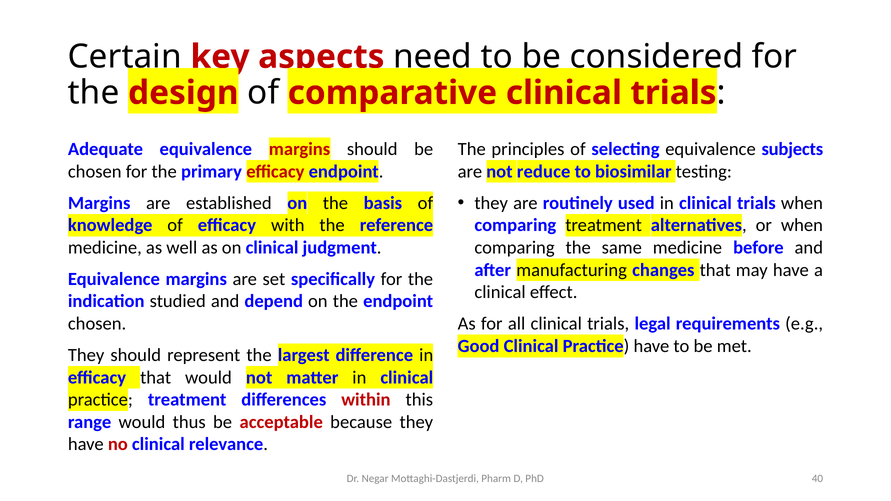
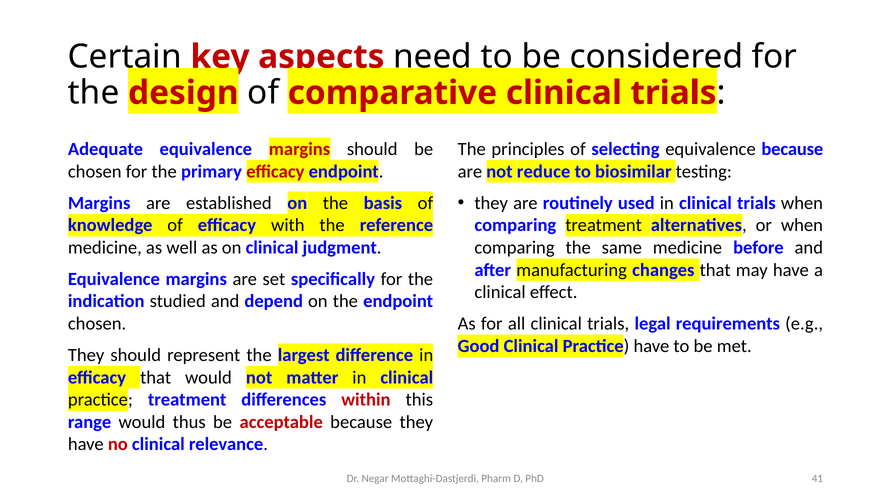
equivalence subjects: subjects -> because
40: 40 -> 41
